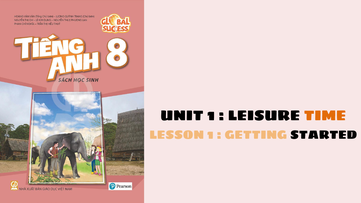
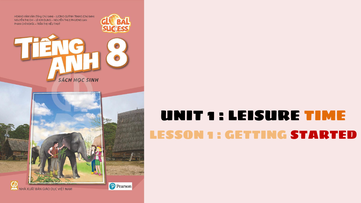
STARTED colour: black -> red
